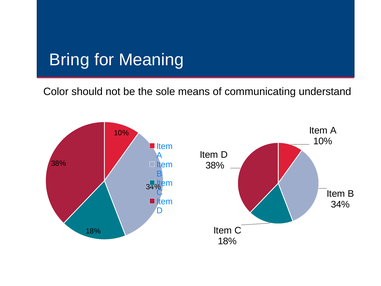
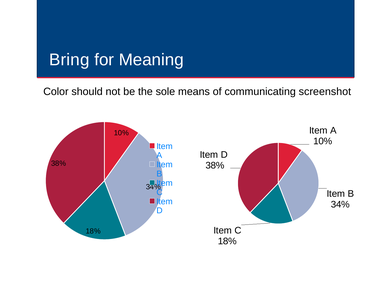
understand: understand -> screenshot
